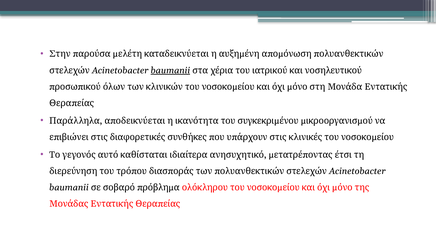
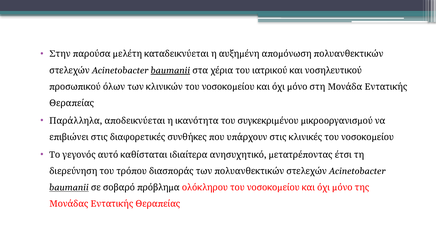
baumanii at (69, 188) underline: none -> present
